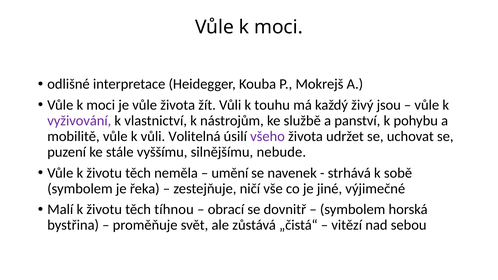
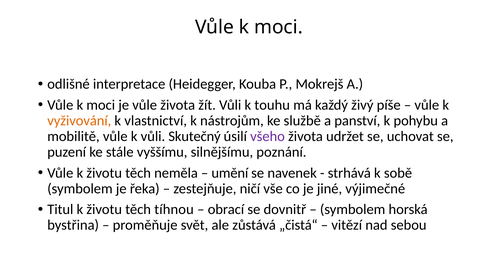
jsou: jsou -> píše
vyživování colour: purple -> orange
Volitelná: Volitelná -> Skutečný
nebude: nebude -> poznání
Malí: Malí -> Titul
